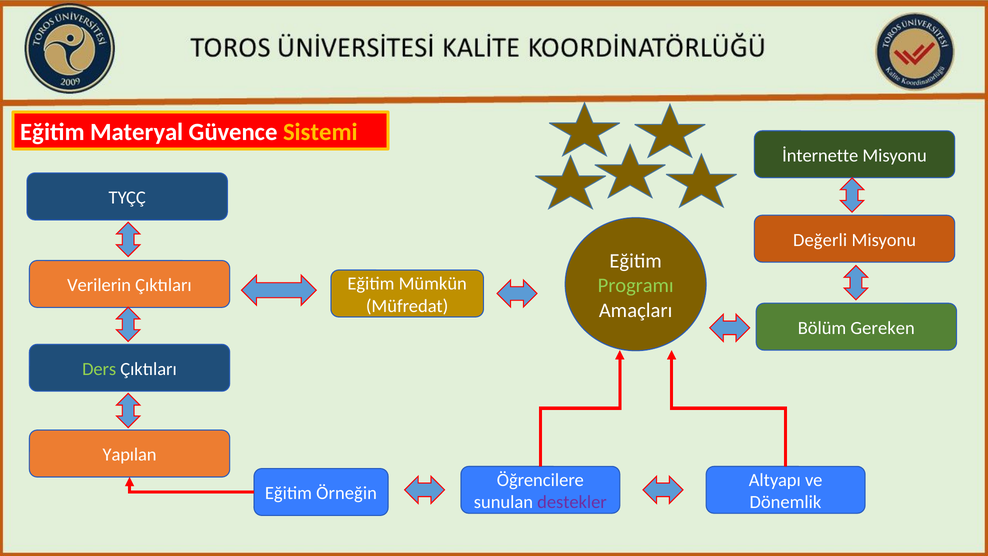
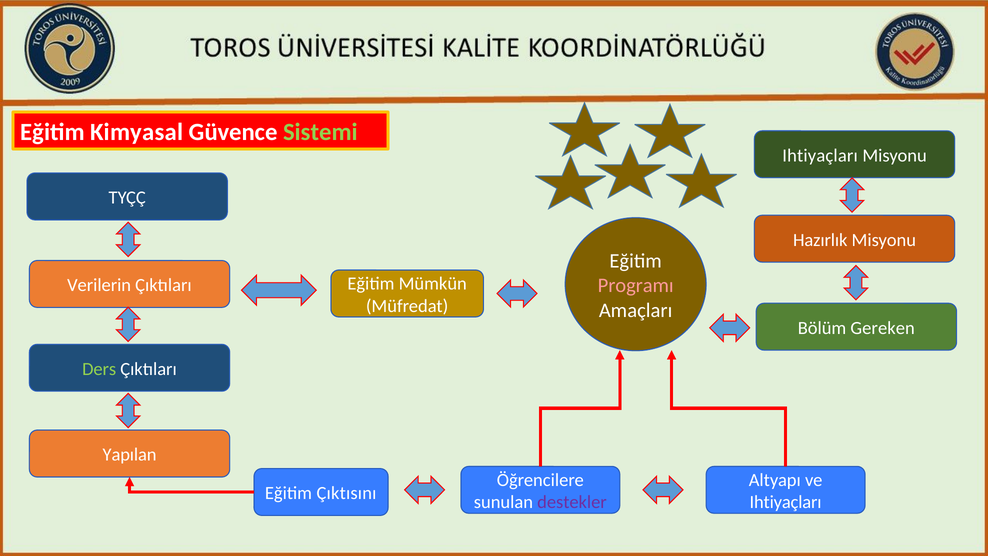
Materyal: Materyal -> Kimyasal
Sistemi colour: yellow -> light green
İnternette at (820, 155): İnternette -> Ihtiyaçları
Değerli: Değerli -> Hazırlık
Programı colour: light green -> pink
Örneğin: Örneğin -> Çıktısını
Dönemlik at (785, 502): Dönemlik -> Ihtiyaçları
